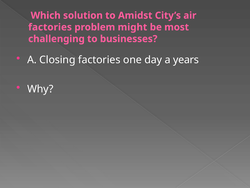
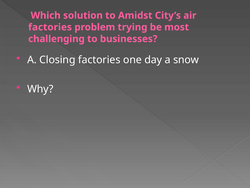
might: might -> trying
years: years -> snow
